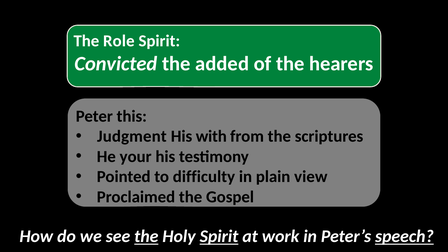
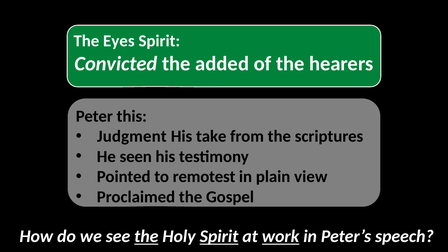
Role: Role -> Eyes
with: with -> take
your: your -> seen
difficulty: difficulty -> remotest
work underline: none -> present
speech underline: present -> none
